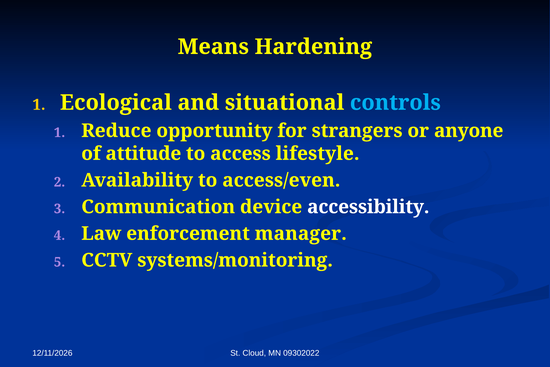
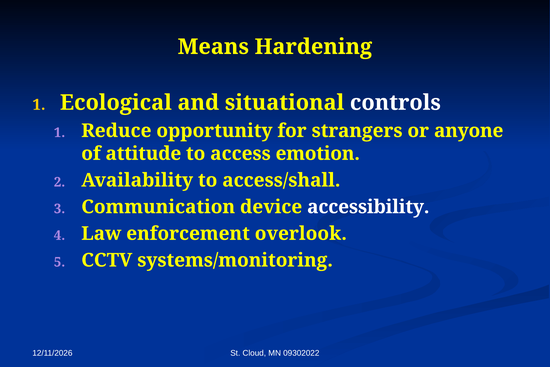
controls colour: light blue -> white
lifestyle: lifestyle -> emotion
access/even: access/even -> access/shall
manager: manager -> overlook
